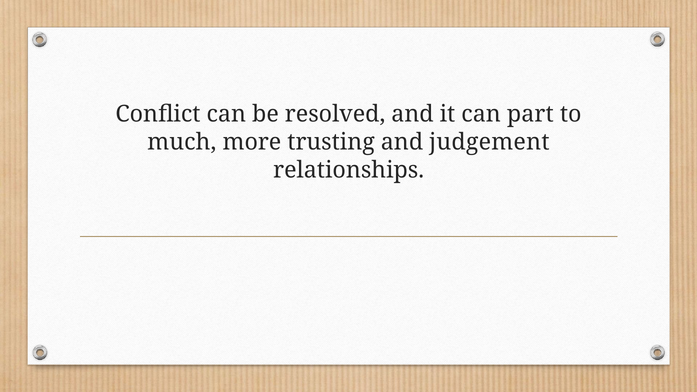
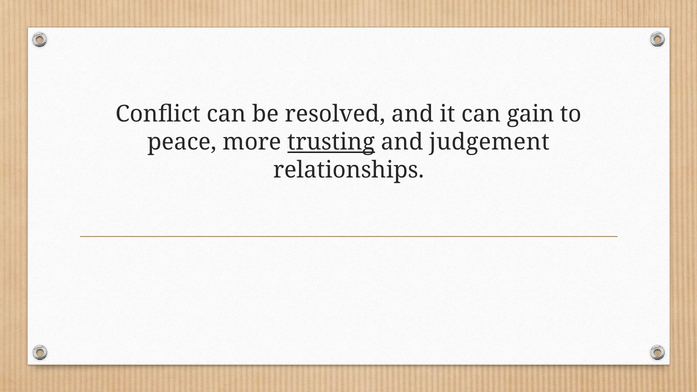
part: part -> gain
much: much -> peace
trusting underline: none -> present
